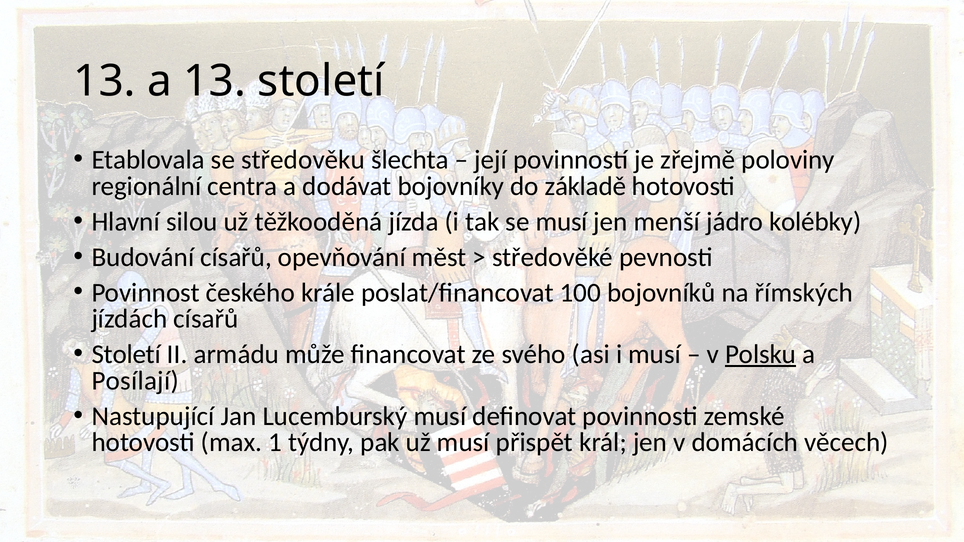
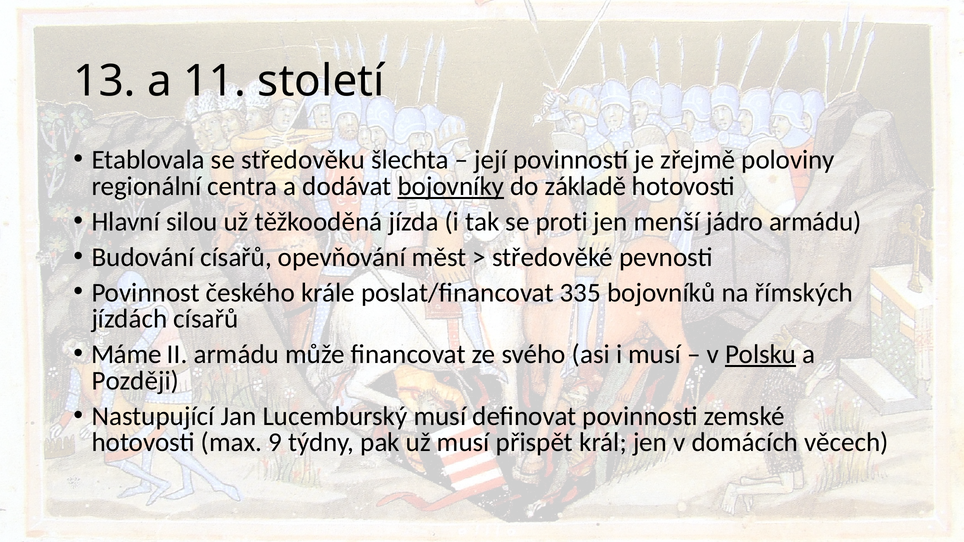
a 13: 13 -> 11
bojovníky underline: none -> present
se musí: musí -> proti
jádro kolébky: kolébky -> armádu
100: 100 -> 335
Století at (126, 355): Století -> Máme
Posílají: Posílají -> Později
1: 1 -> 9
